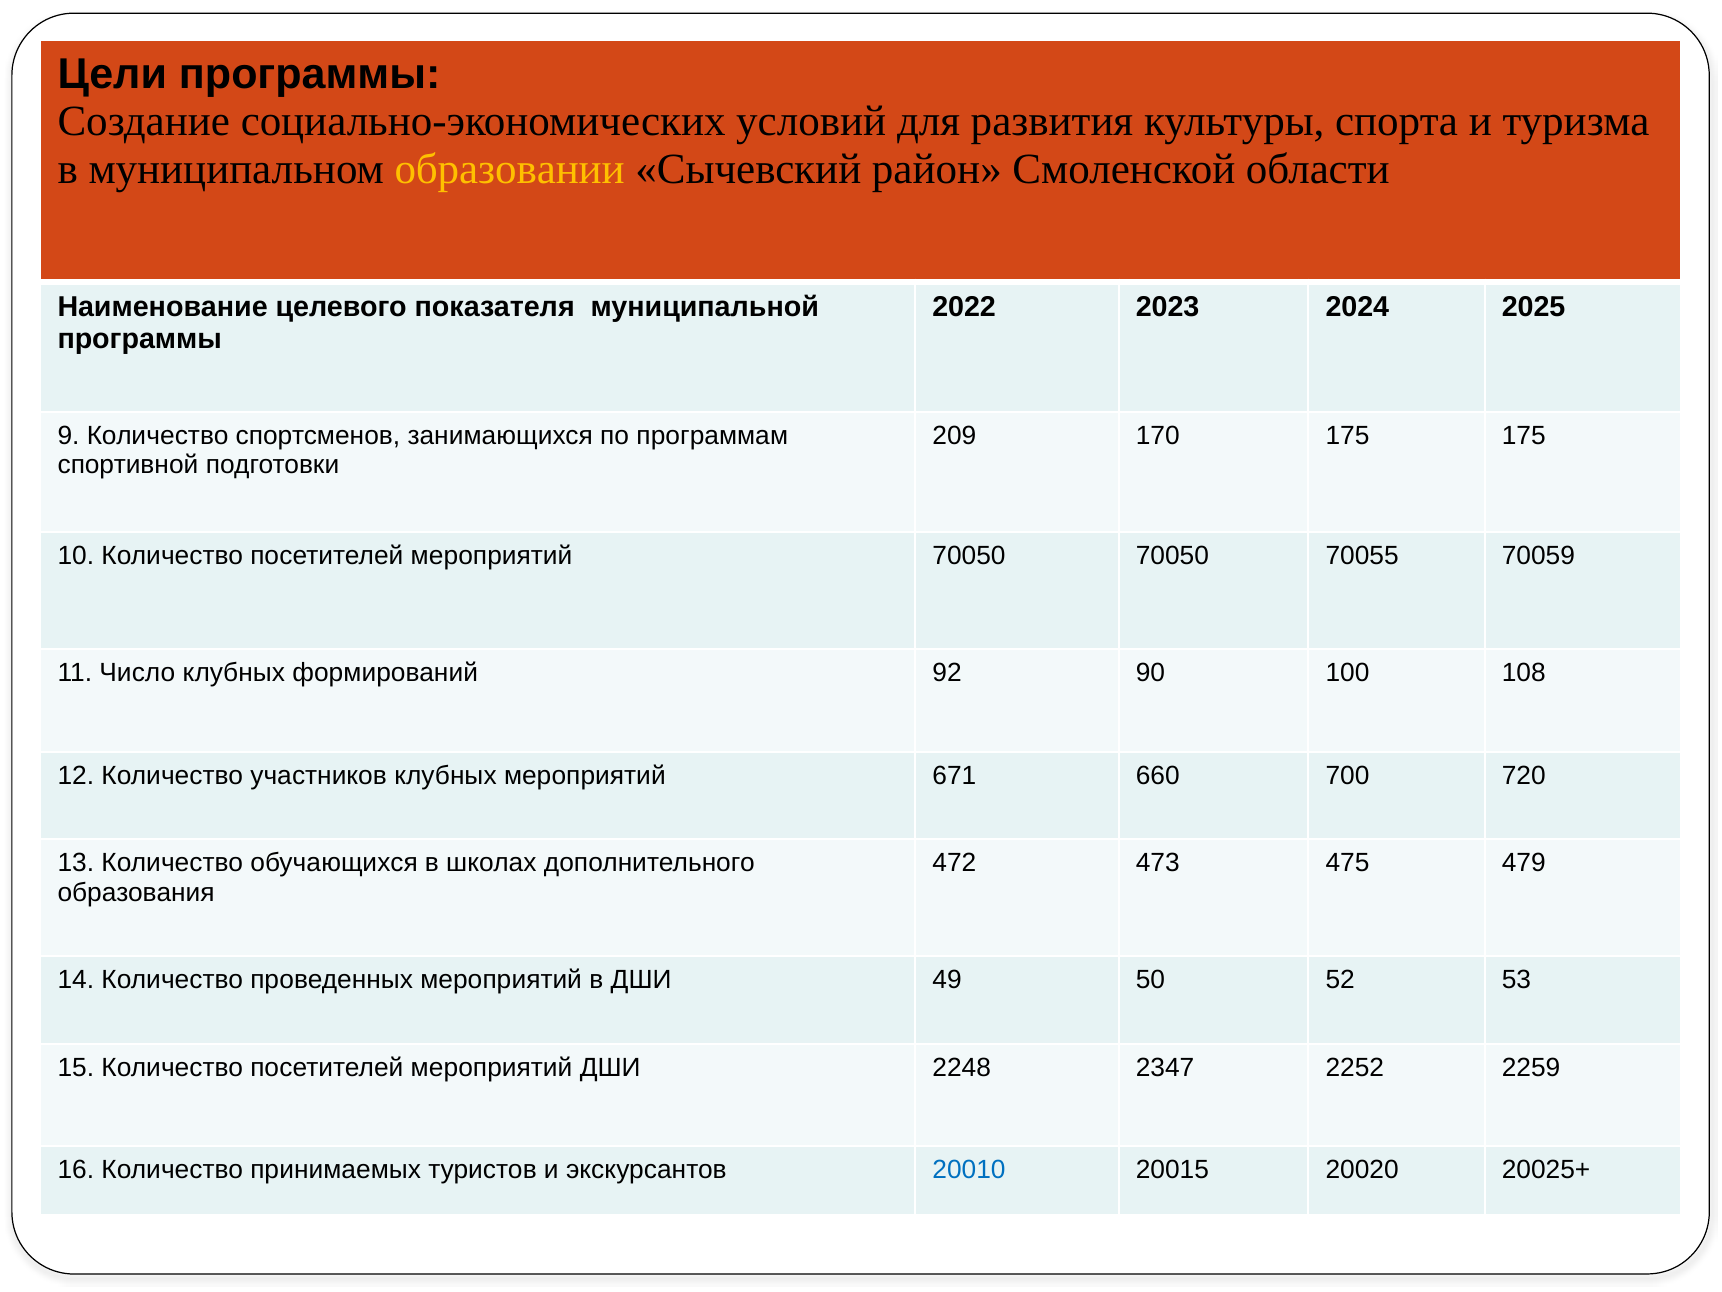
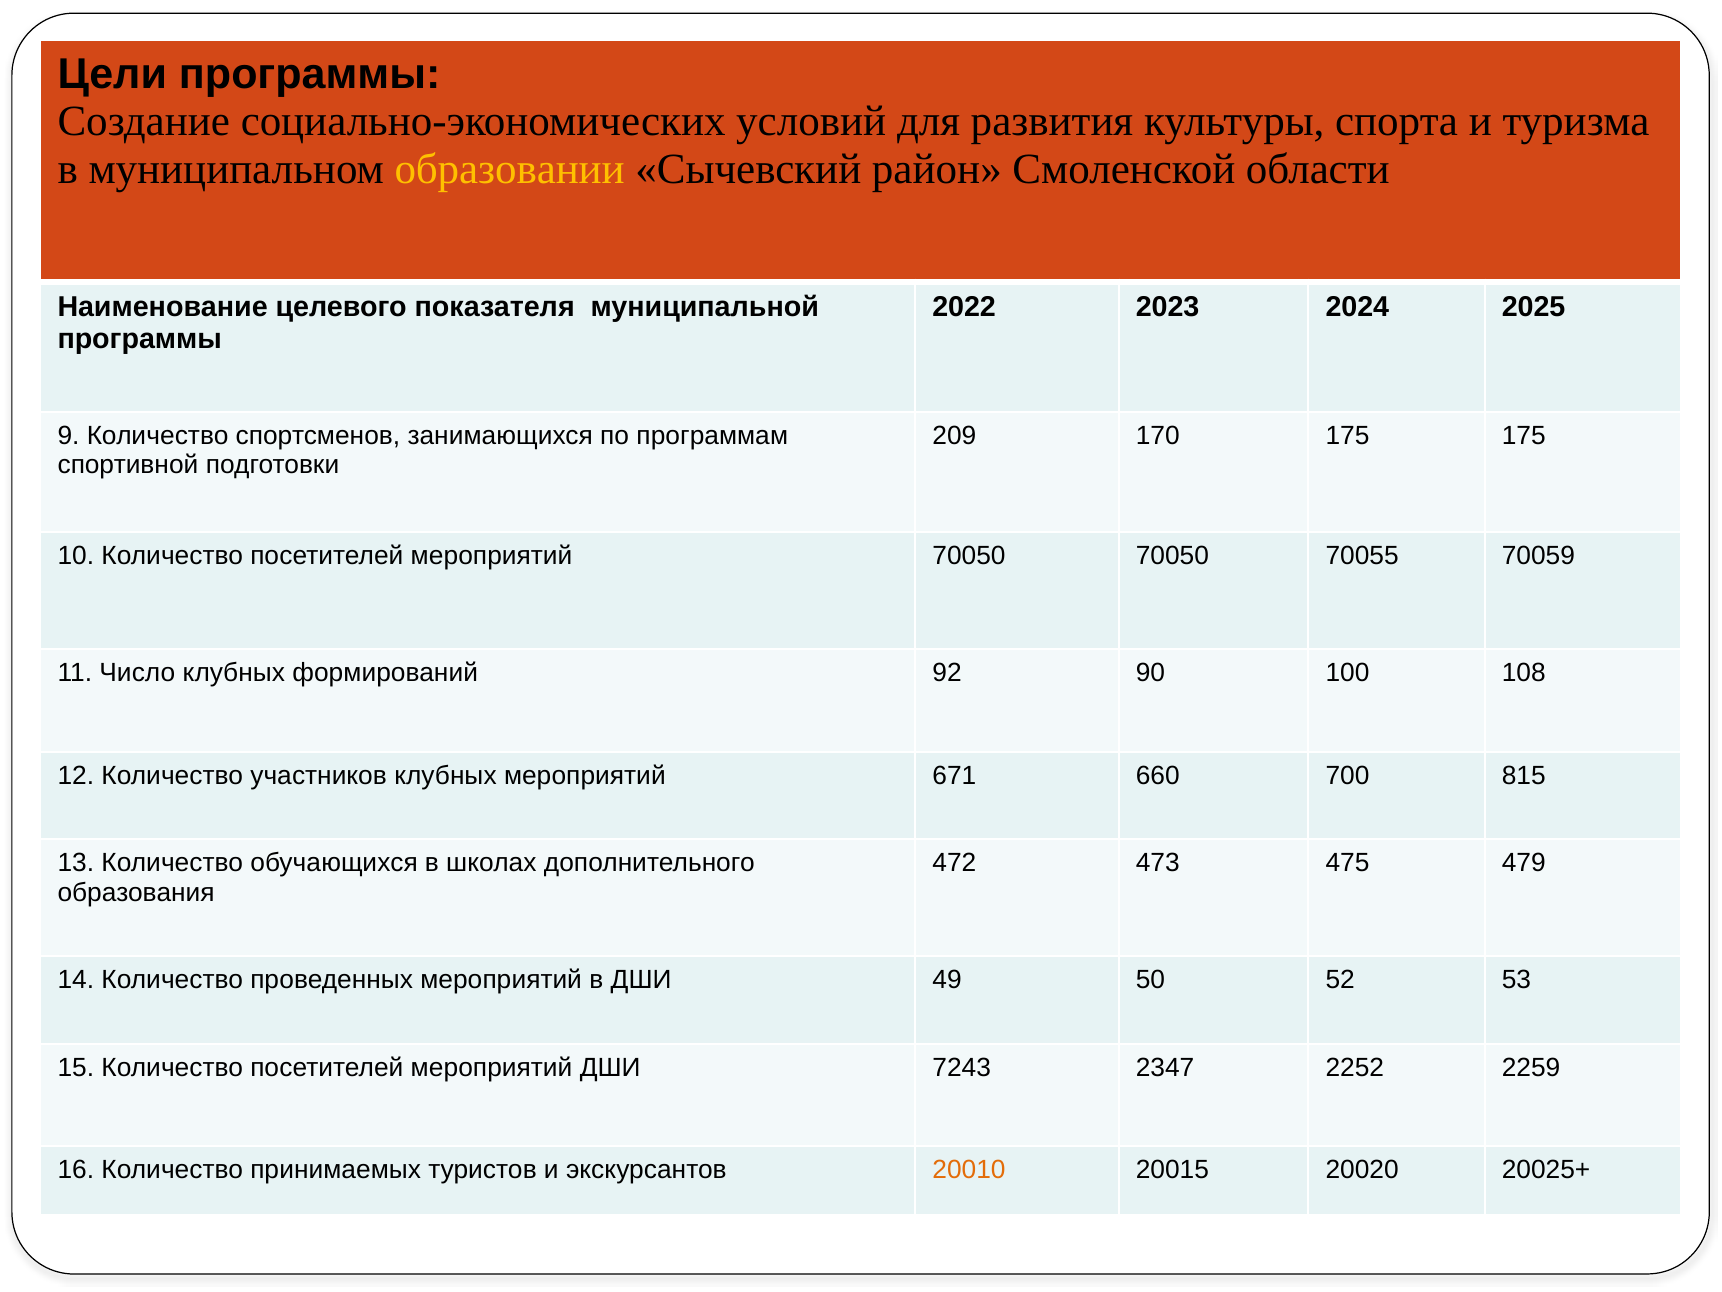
720: 720 -> 815
2248: 2248 -> 7243
20010 colour: blue -> orange
